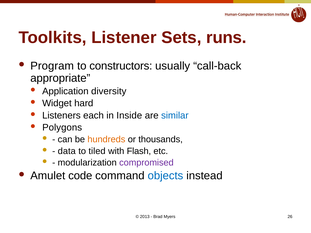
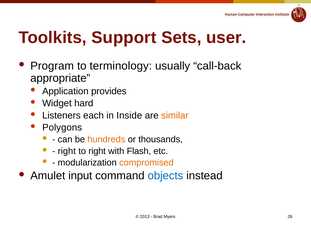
Listener: Listener -> Support
runs: runs -> user
constructors: constructors -> terminology
diversity: diversity -> provides
similar colour: blue -> orange
data at (67, 151): data -> right
to tiled: tiled -> right
compromised colour: purple -> orange
code: code -> input
